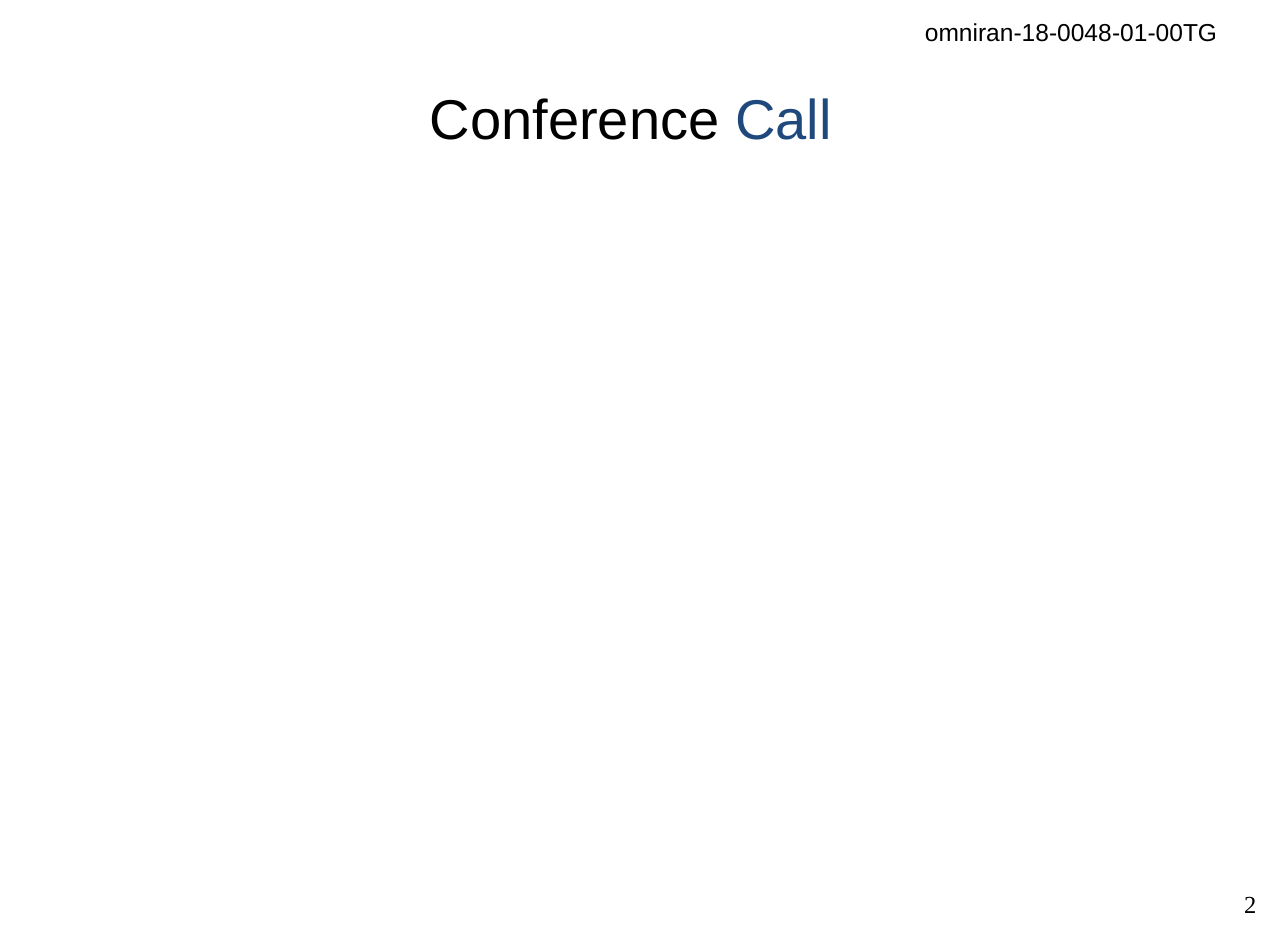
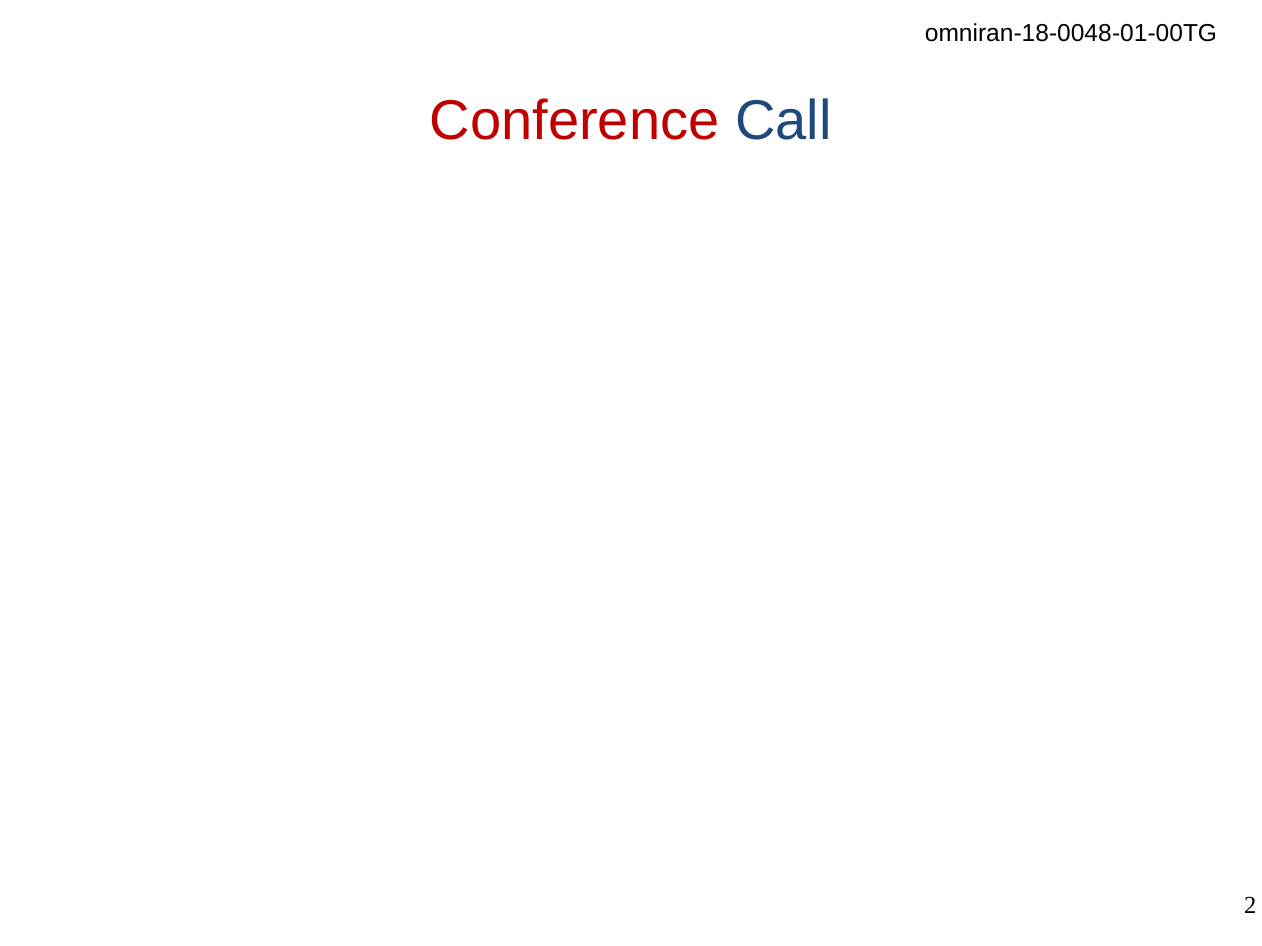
Conference colour: black -> red
